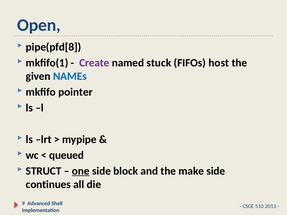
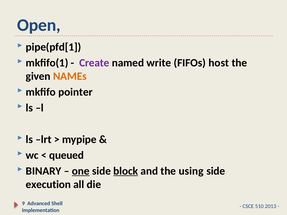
pipe(pfd[8: pipe(pfd[8 -> pipe(pfd[1
stuck: stuck -> write
NAMEs colour: blue -> orange
STRUCT: STRUCT -> BINARY
block underline: none -> present
make: make -> using
continues: continues -> execution
